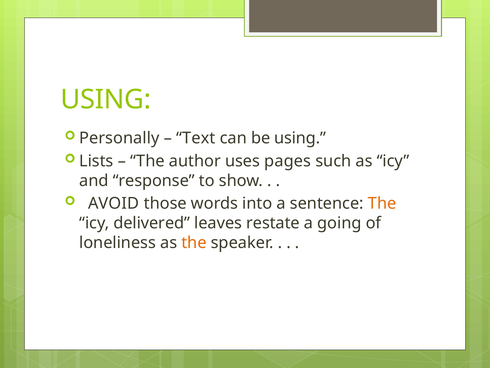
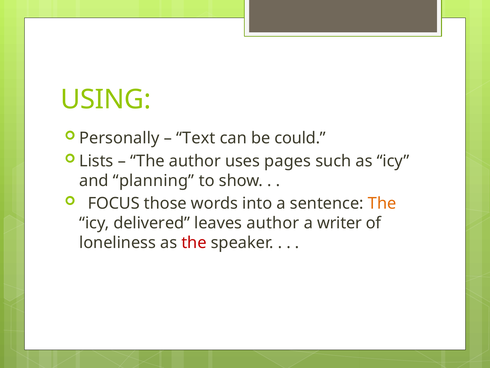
be using: using -> could
response: response -> planning
AVOID: AVOID -> FOCUS
leaves restate: restate -> author
going: going -> writer
the at (194, 242) colour: orange -> red
